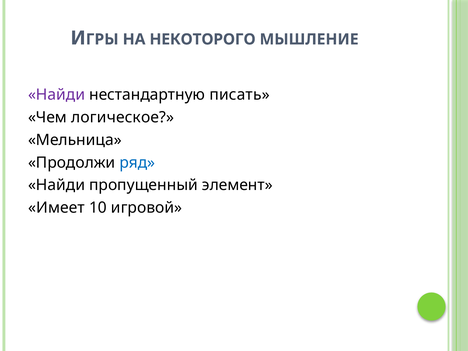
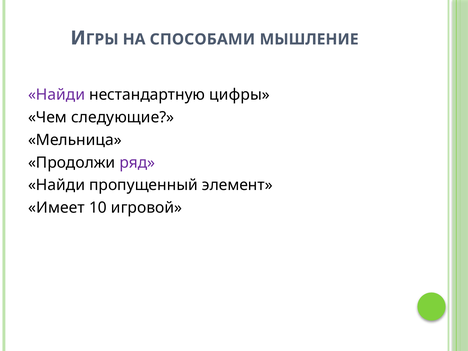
НЕКОТОРОГО: НЕКОТОРОГО -> СПОСОБАМИ
писать: писать -> цифры
логическое: логическое -> следующие
ряд colour: blue -> purple
